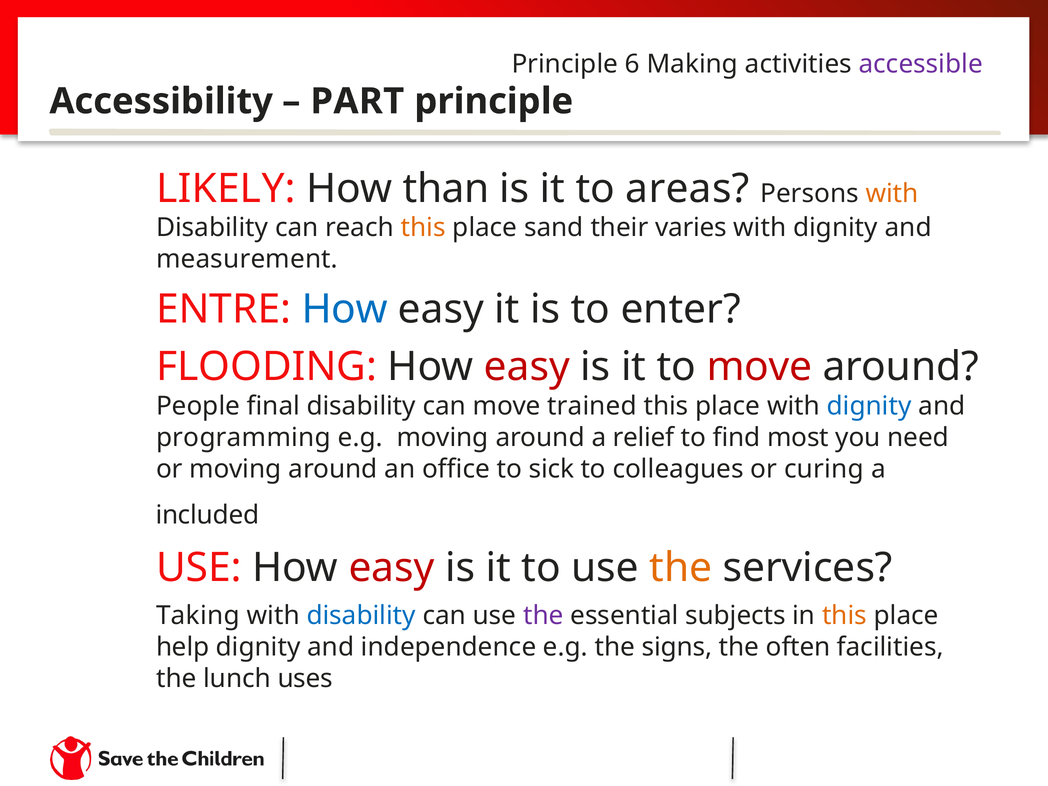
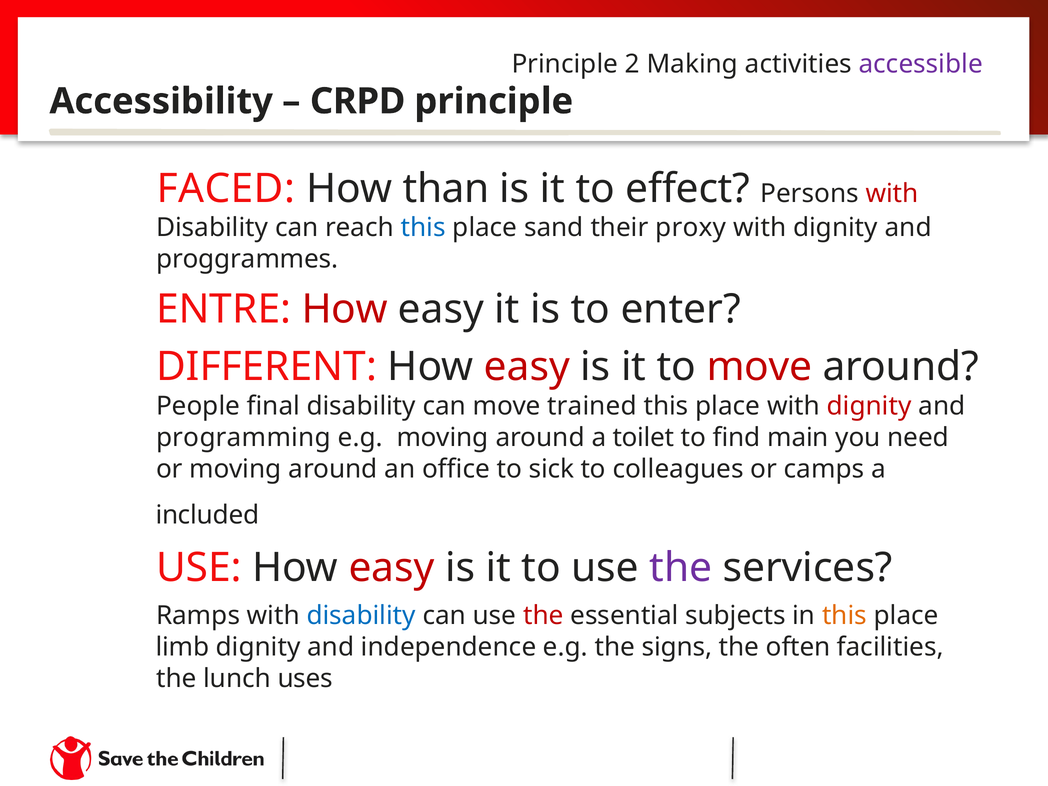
6: 6 -> 2
PART: PART -> CRPD
LIKELY: LIKELY -> FACED
areas: areas -> effect
with at (892, 193) colour: orange -> red
this at (423, 228) colour: orange -> blue
varies: varies -> proxy
measurement: measurement -> proggrammes
How at (345, 309) colour: blue -> red
FLOODING: FLOODING -> DIFFERENT
dignity at (869, 406) colour: blue -> red
relief: relief -> toilet
most: most -> main
curing: curing -> camps
the at (681, 568) colour: orange -> purple
Taking: Taking -> Ramps
the at (543, 616) colour: purple -> red
help: help -> limb
